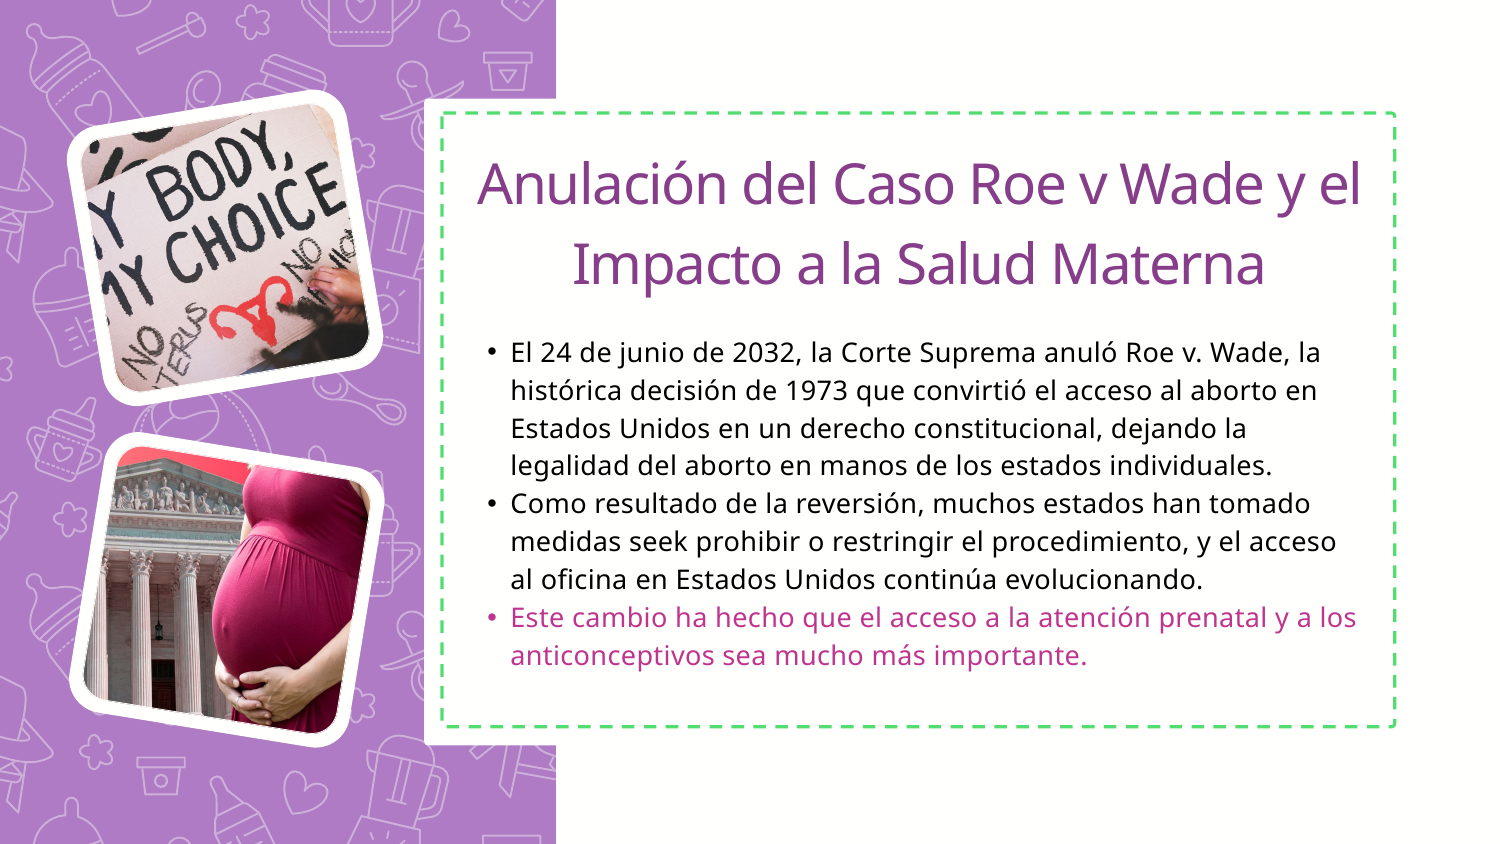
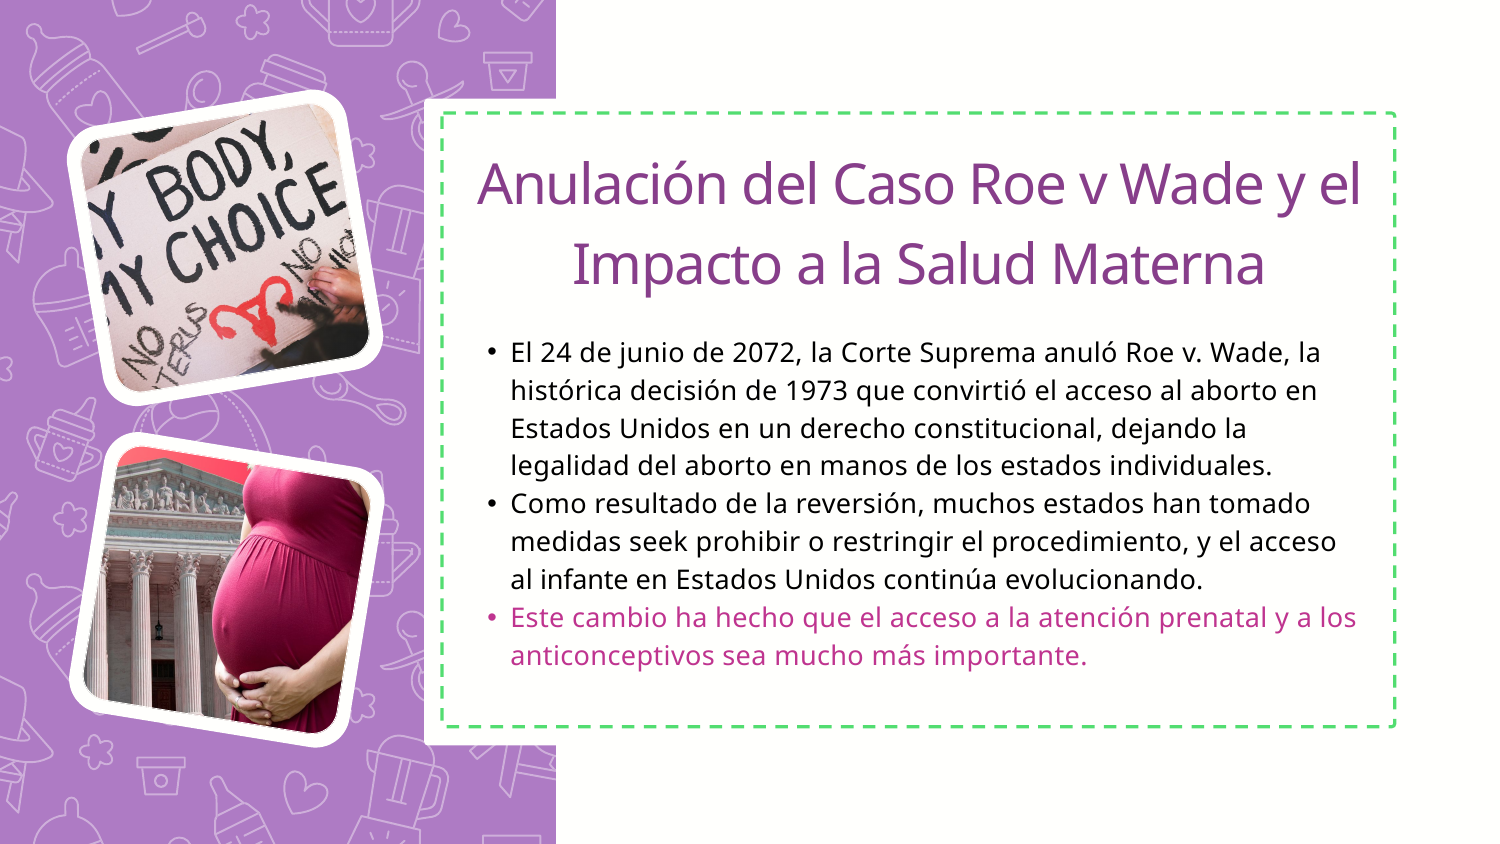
2032: 2032 -> 2072
oficina: oficina -> infante
